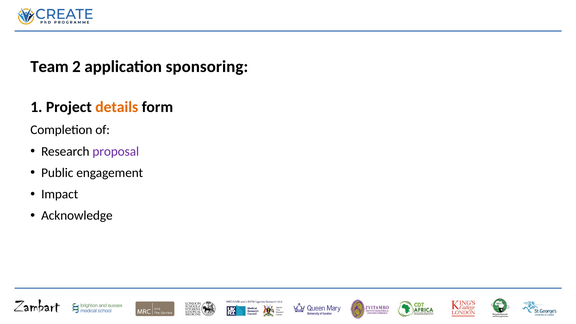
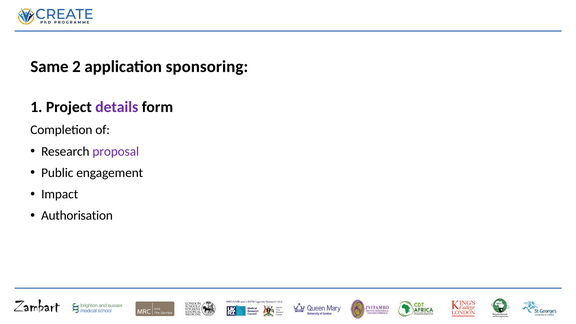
Team: Team -> Same
details colour: orange -> purple
Acknowledge: Acknowledge -> Authorisation
